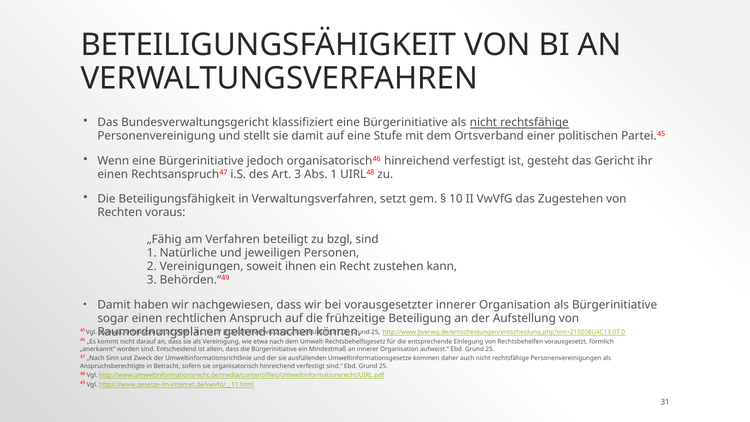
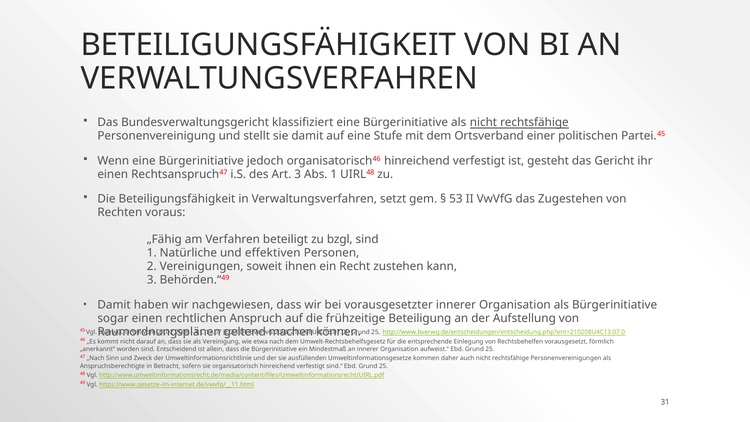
10: 10 -> 53
jeweiligen: jeweiligen -> effektiven
